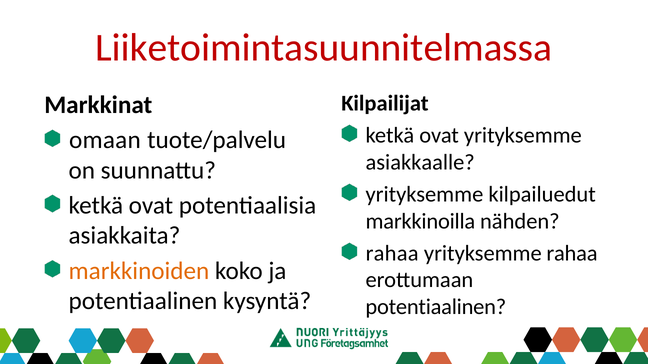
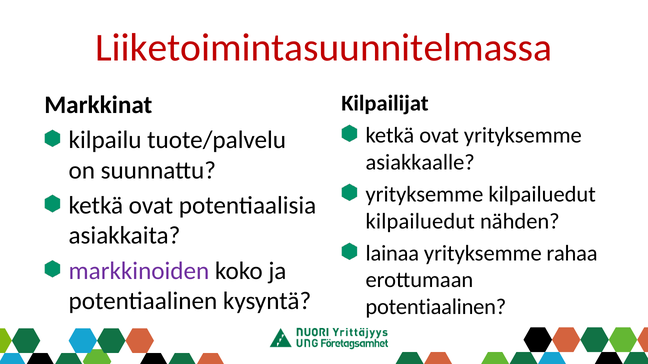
omaan: omaan -> kilpailu
markkinoilla at (420, 221): markkinoilla -> kilpailuedut
rahaa at (392, 253): rahaa -> lainaa
markkinoiden colour: orange -> purple
